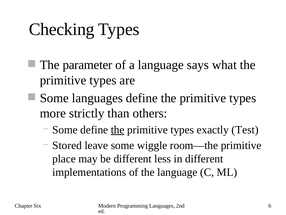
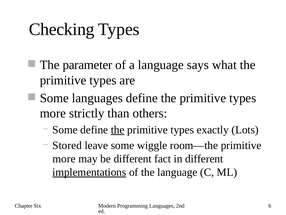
Test: Test -> Lots
place at (64, 158): place -> more
less: less -> fact
implementations underline: none -> present
